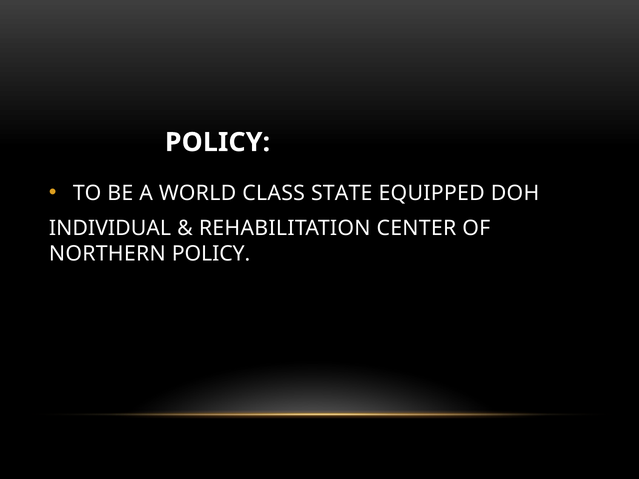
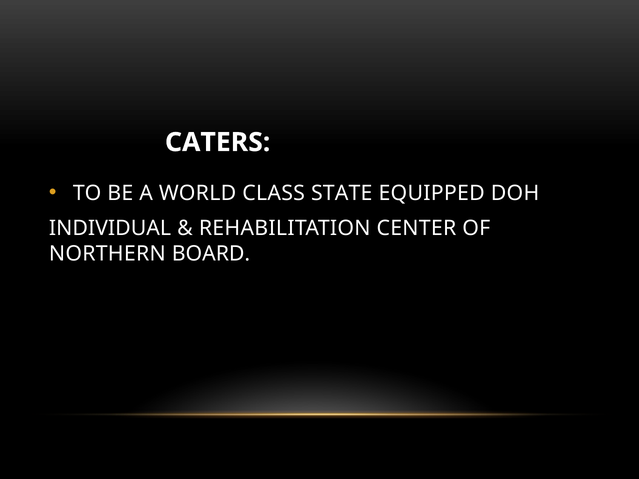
POLICY at (218, 142): POLICY -> CATERS
NORTHERN POLICY: POLICY -> BOARD
